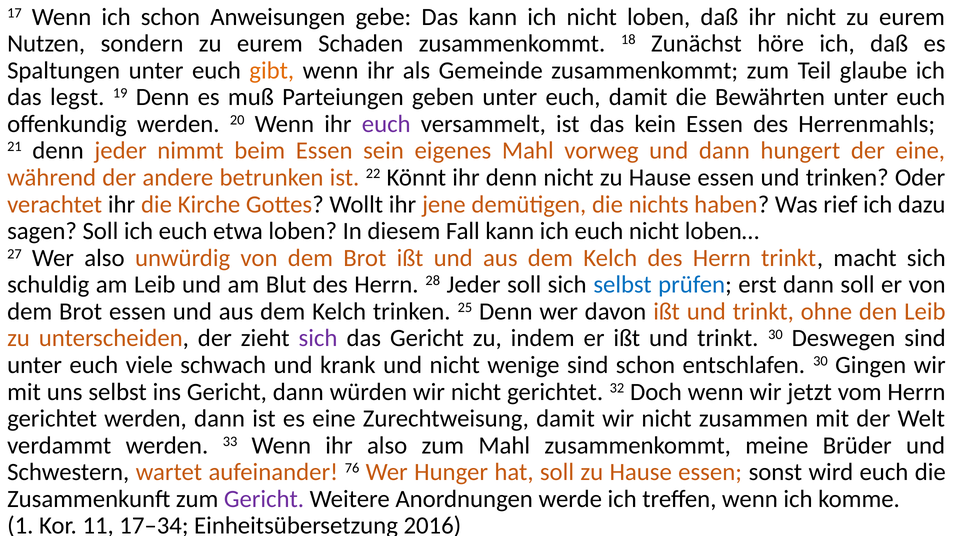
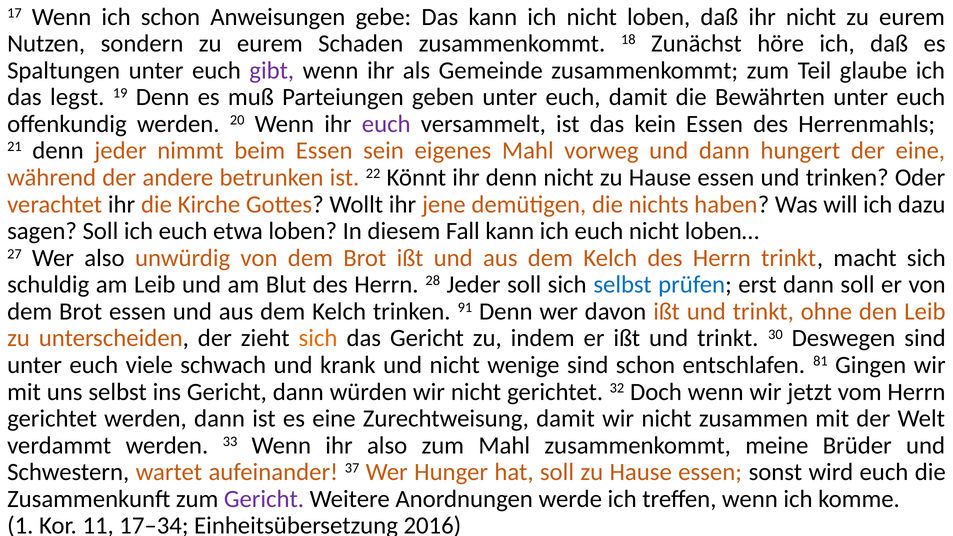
gibt colour: orange -> purple
rief: rief -> will
25: 25 -> 91
sich at (318, 338) colour: purple -> orange
entschlafen 30: 30 -> 81
76: 76 -> 37
